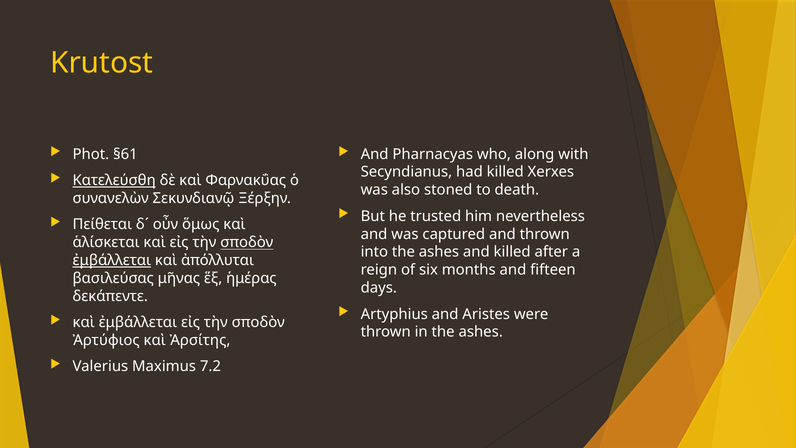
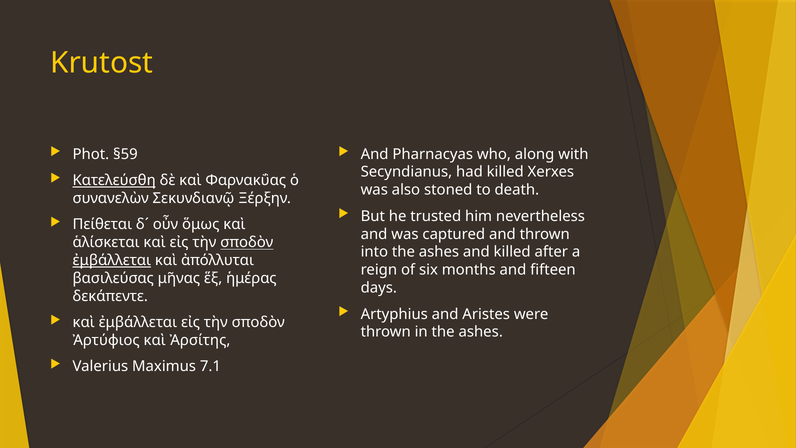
§61: §61 -> §59
7.2: 7.2 -> 7.1
